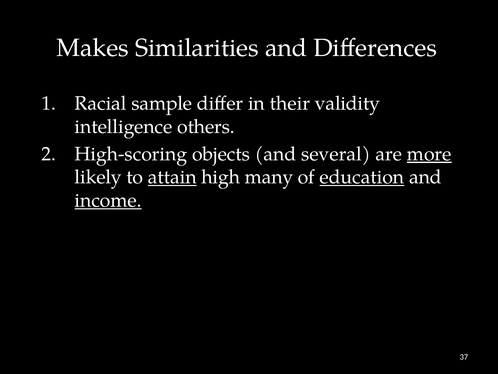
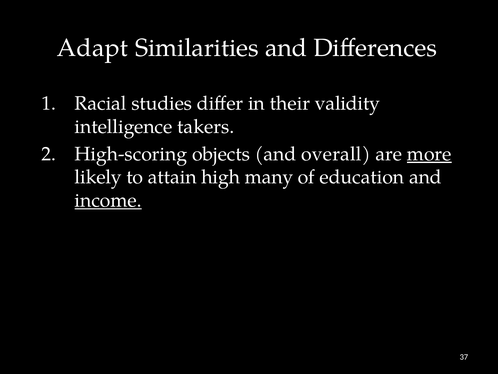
Makes: Makes -> Adapt
sample: sample -> studies
others: others -> takers
several: several -> overall
attain underline: present -> none
education underline: present -> none
